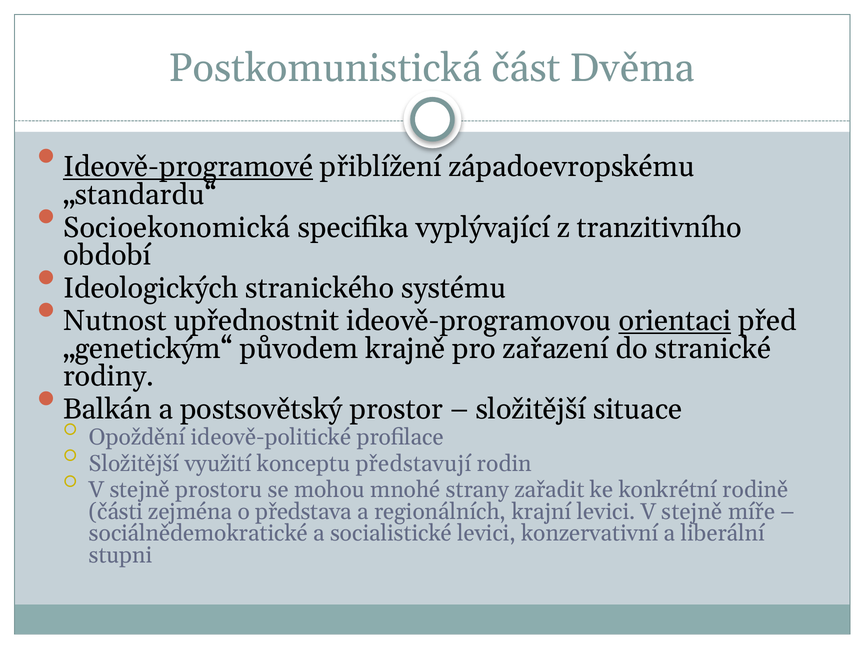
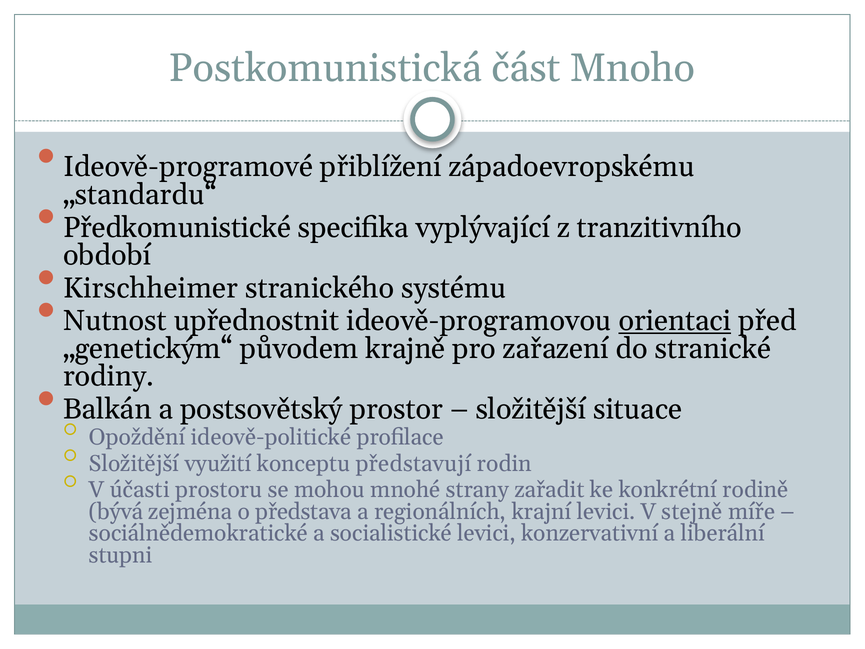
Dvěma: Dvěma -> Mnoho
Ideově-programové underline: present -> none
Socioekonomická: Socioekonomická -> Předkomunistické
Ideologických: Ideologických -> Kirschheimer
stejně at (140, 489): stejně -> účasti
části: části -> bývá
